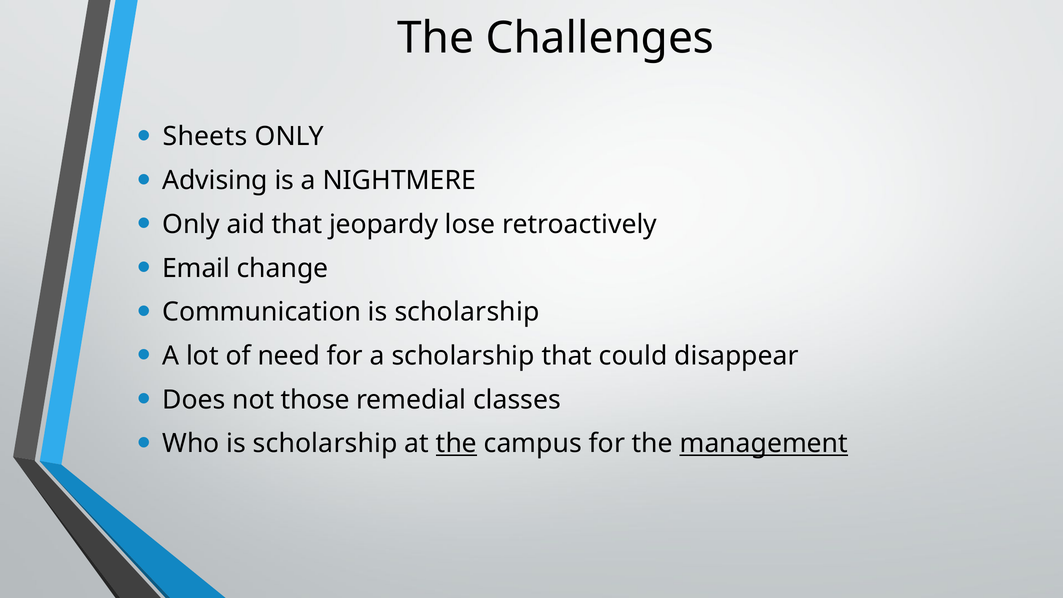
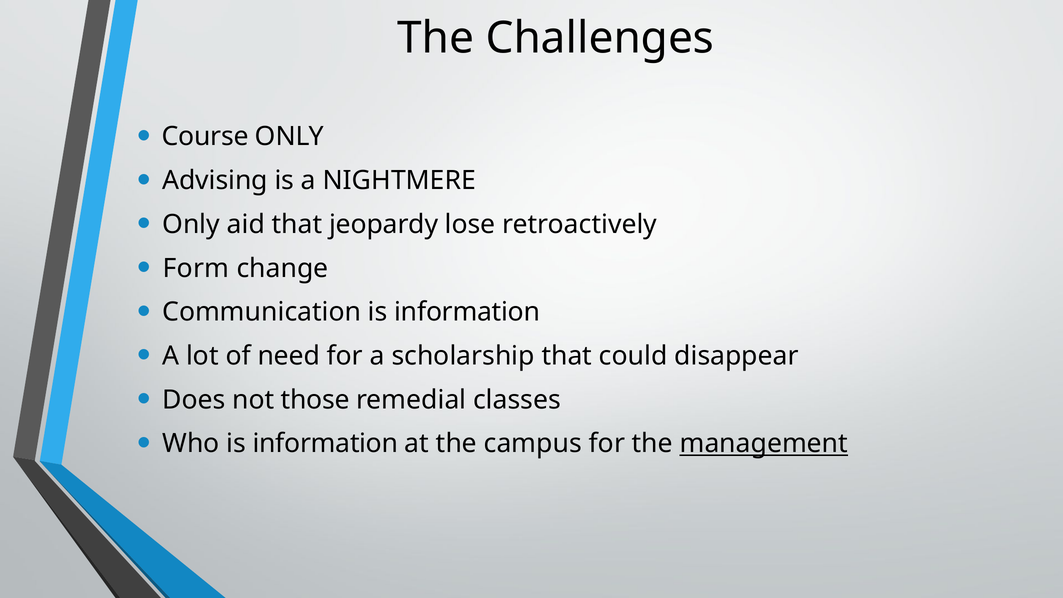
Sheets: Sheets -> Course
Email: Email -> Form
Communication is scholarship: scholarship -> information
Who is scholarship: scholarship -> information
the at (456, 444) underline: present -> none
